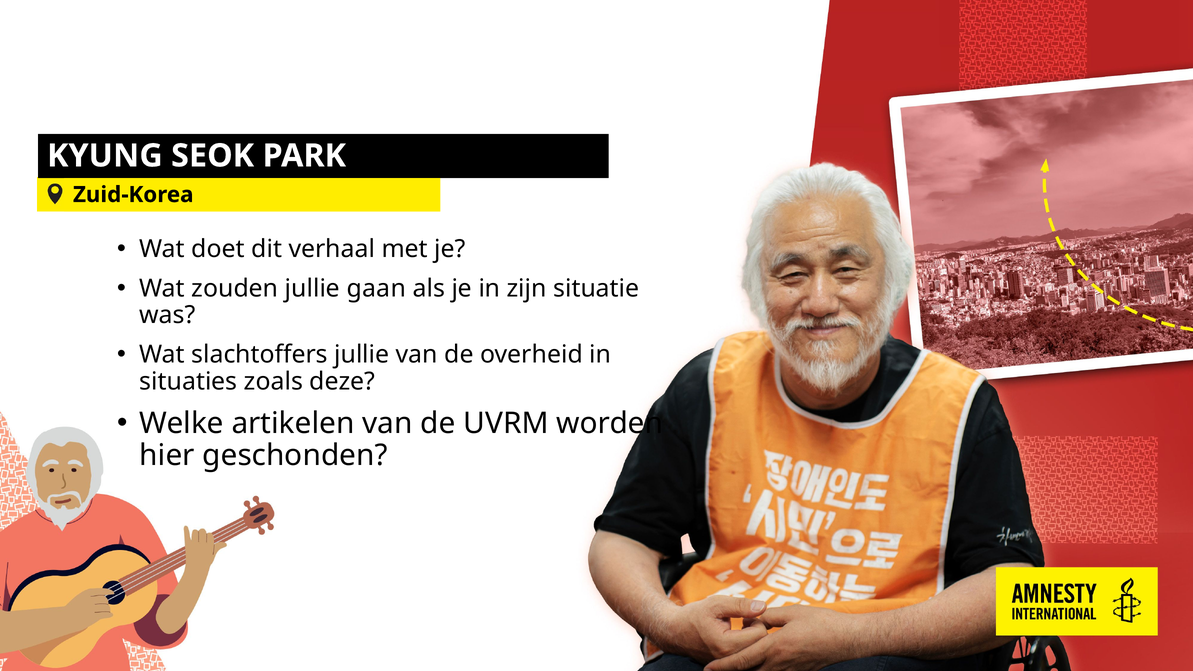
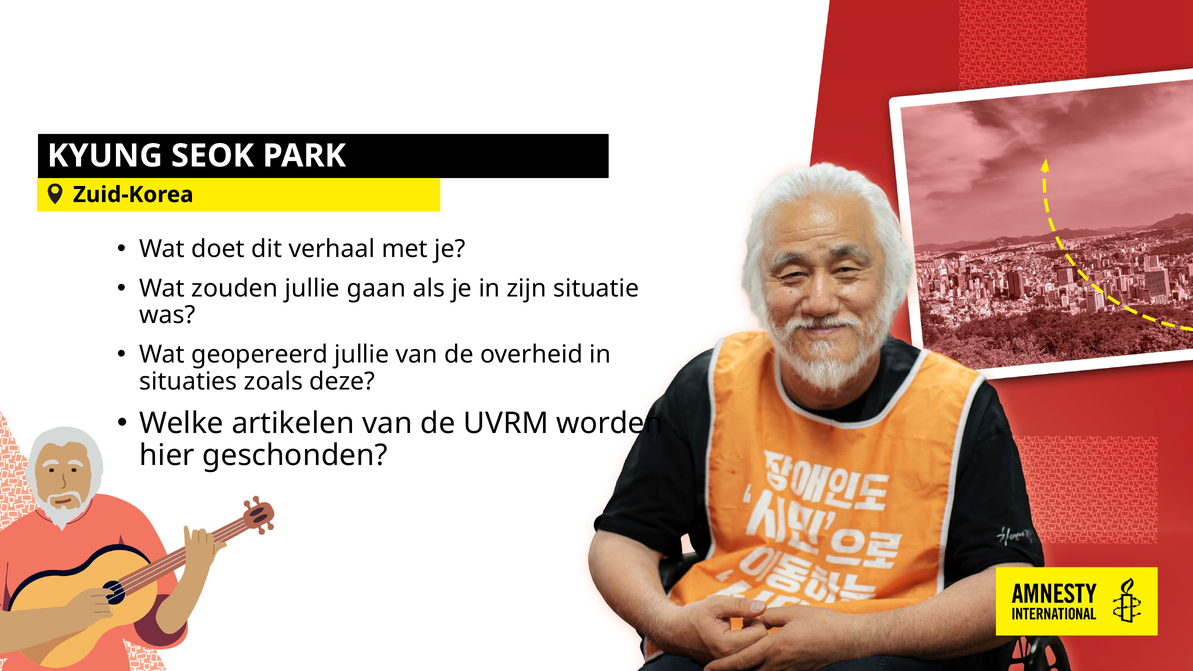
slachtoffers: slachtoffers -> geopereerd
